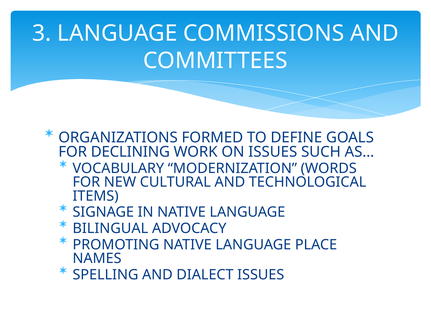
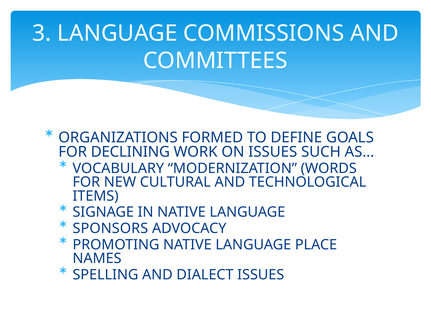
BILINGUAL: BILINGUAL -> SPONSORS
